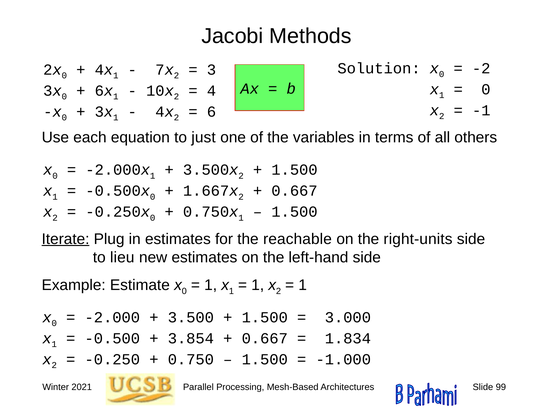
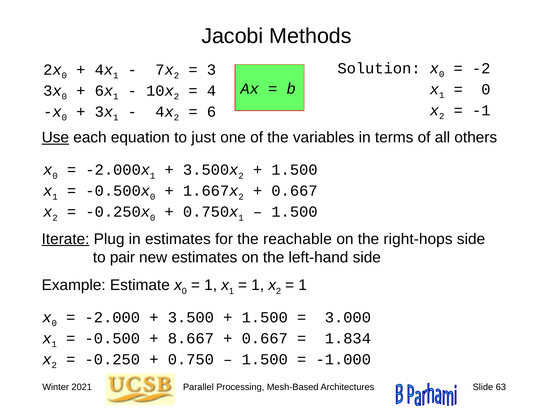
Use underline: none -> present
right-units: right-units -> right-hops
lieu: lieu -> pair
3.854: 3.854 -> 8.667
99: 99 -> 63
